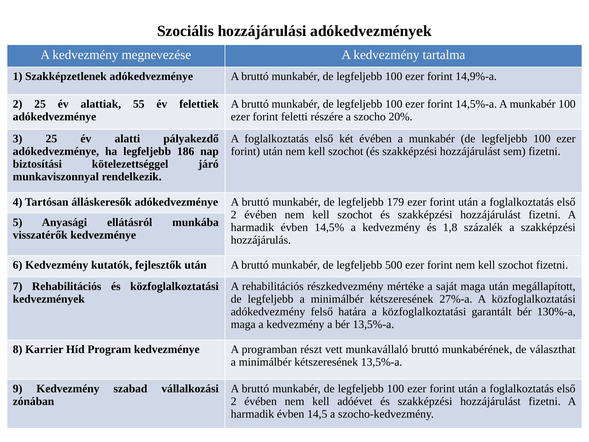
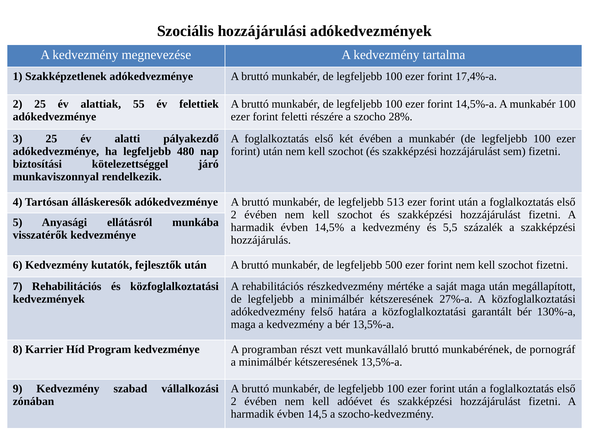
14,9%-a: 14,9%-a -> 17,4%-a
20%: 20% -> 28%
186: 186 -> 480
179: 179 -> 513
1,8: 1,8 -> 5,5
választhat: választhat -> pornográf
